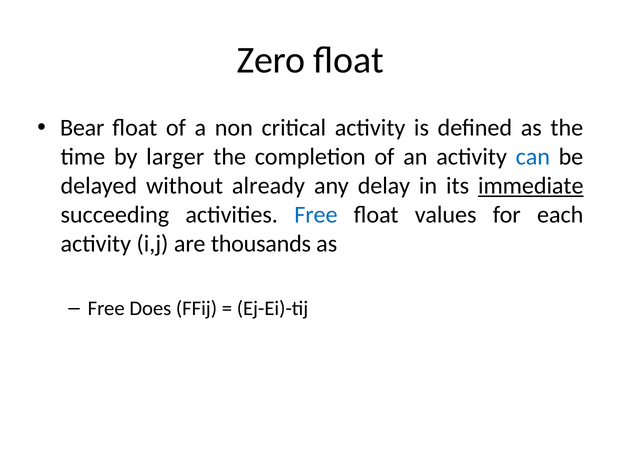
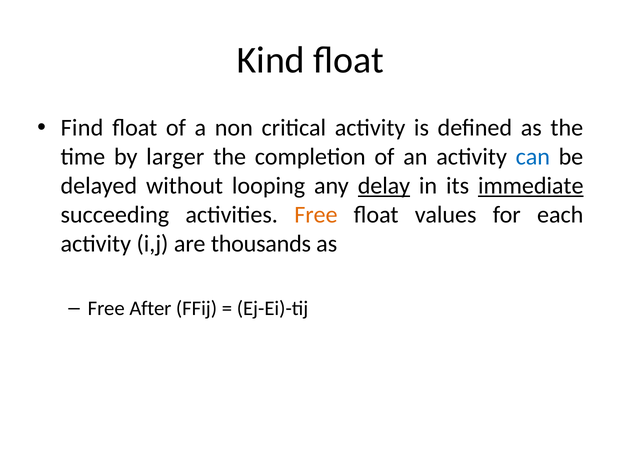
Zero: Zero -> Kind
Bear: Bear -> Find
already: already -> looping
delay underline: none -> present
Free at (316, 215) colour: blue -> orange
Does: Does -> After
